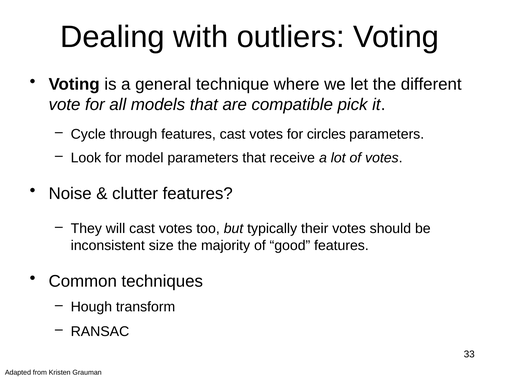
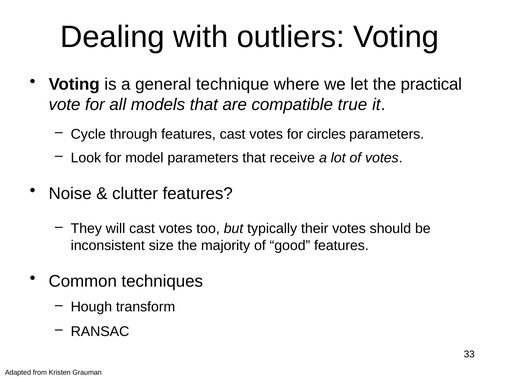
different: different -> practical
pick: pick -> true
